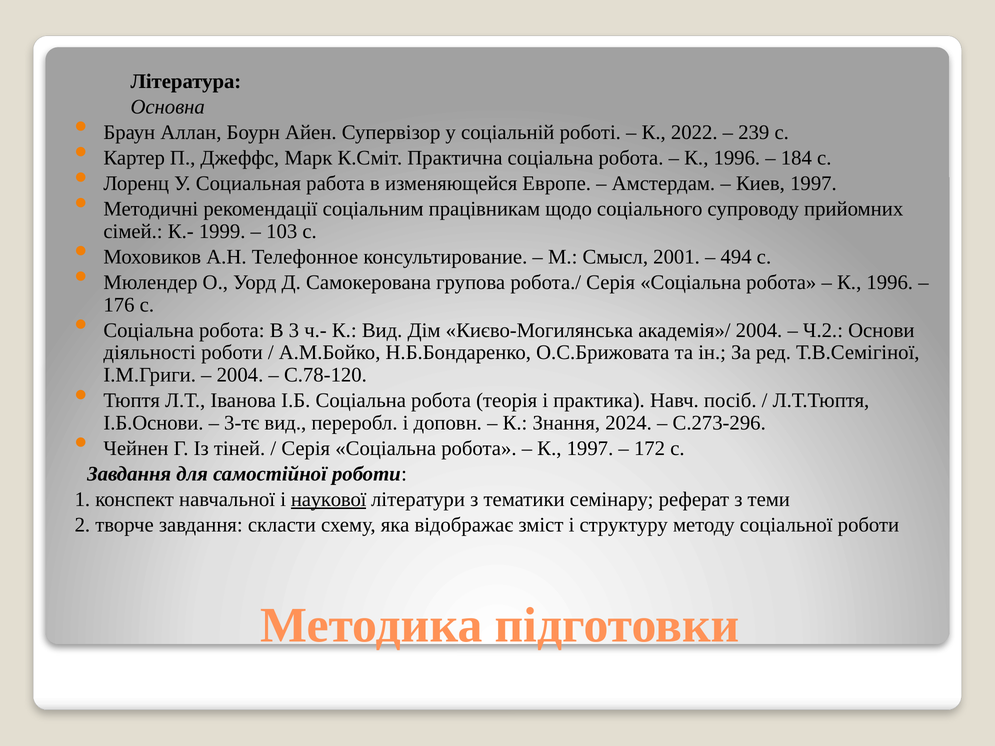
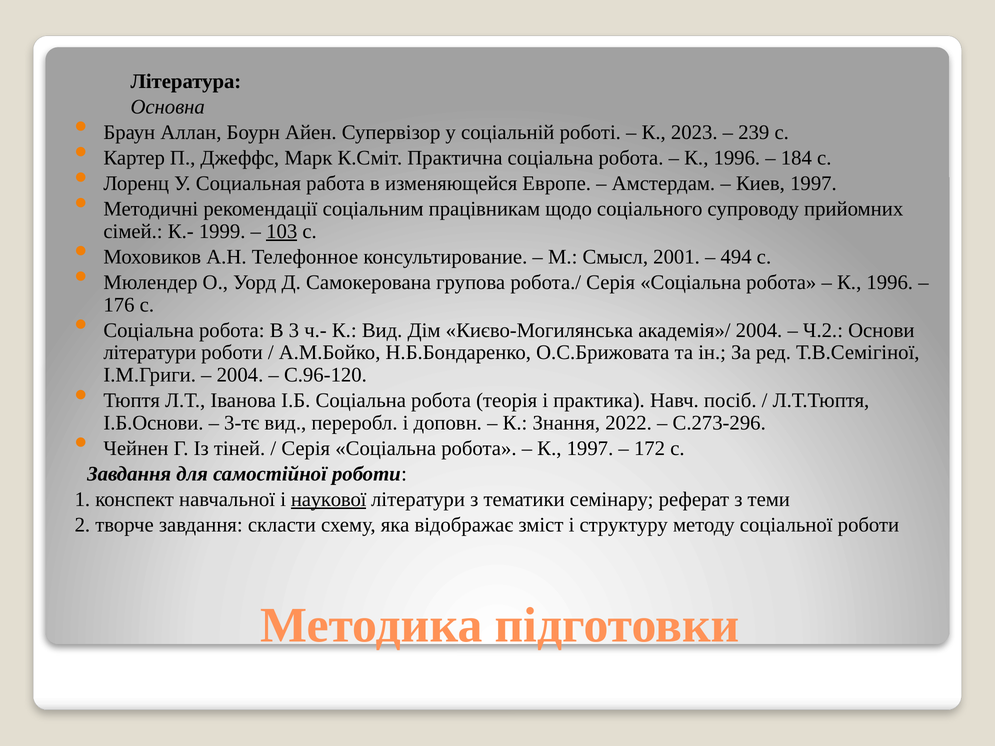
2022: 2022 -> 2023
103 underline: none -> present
діяльності at (150, 353): діяльності -> літератури
С.78-120: С.78-120 -> С.96-120
2024: 2024 -> 2022
